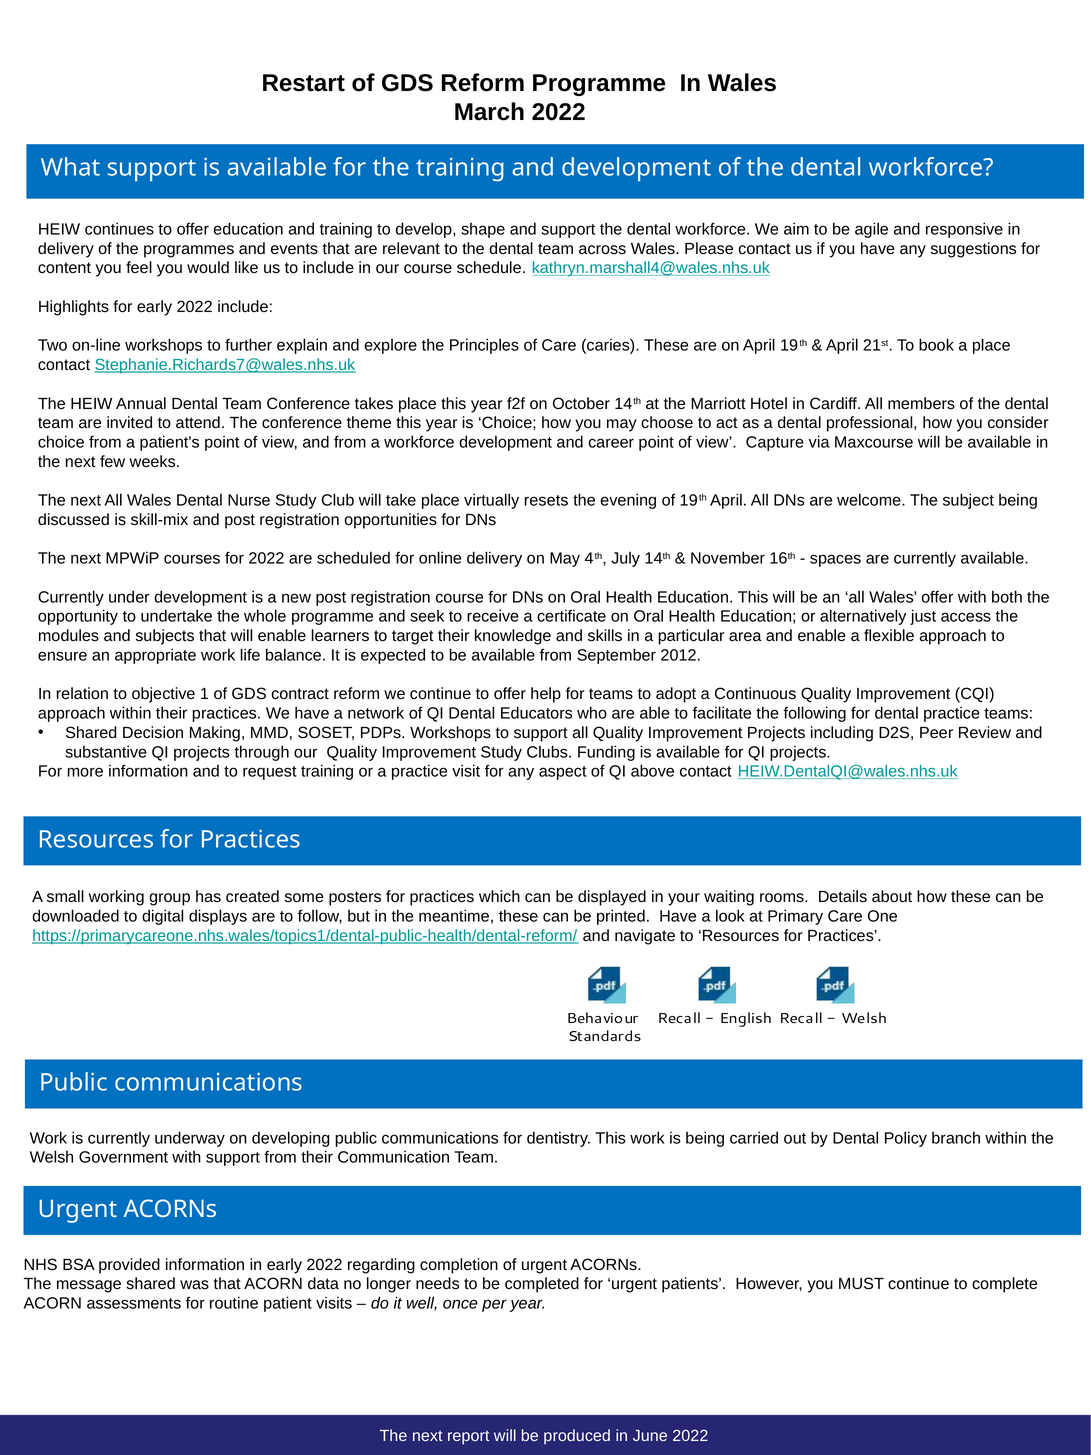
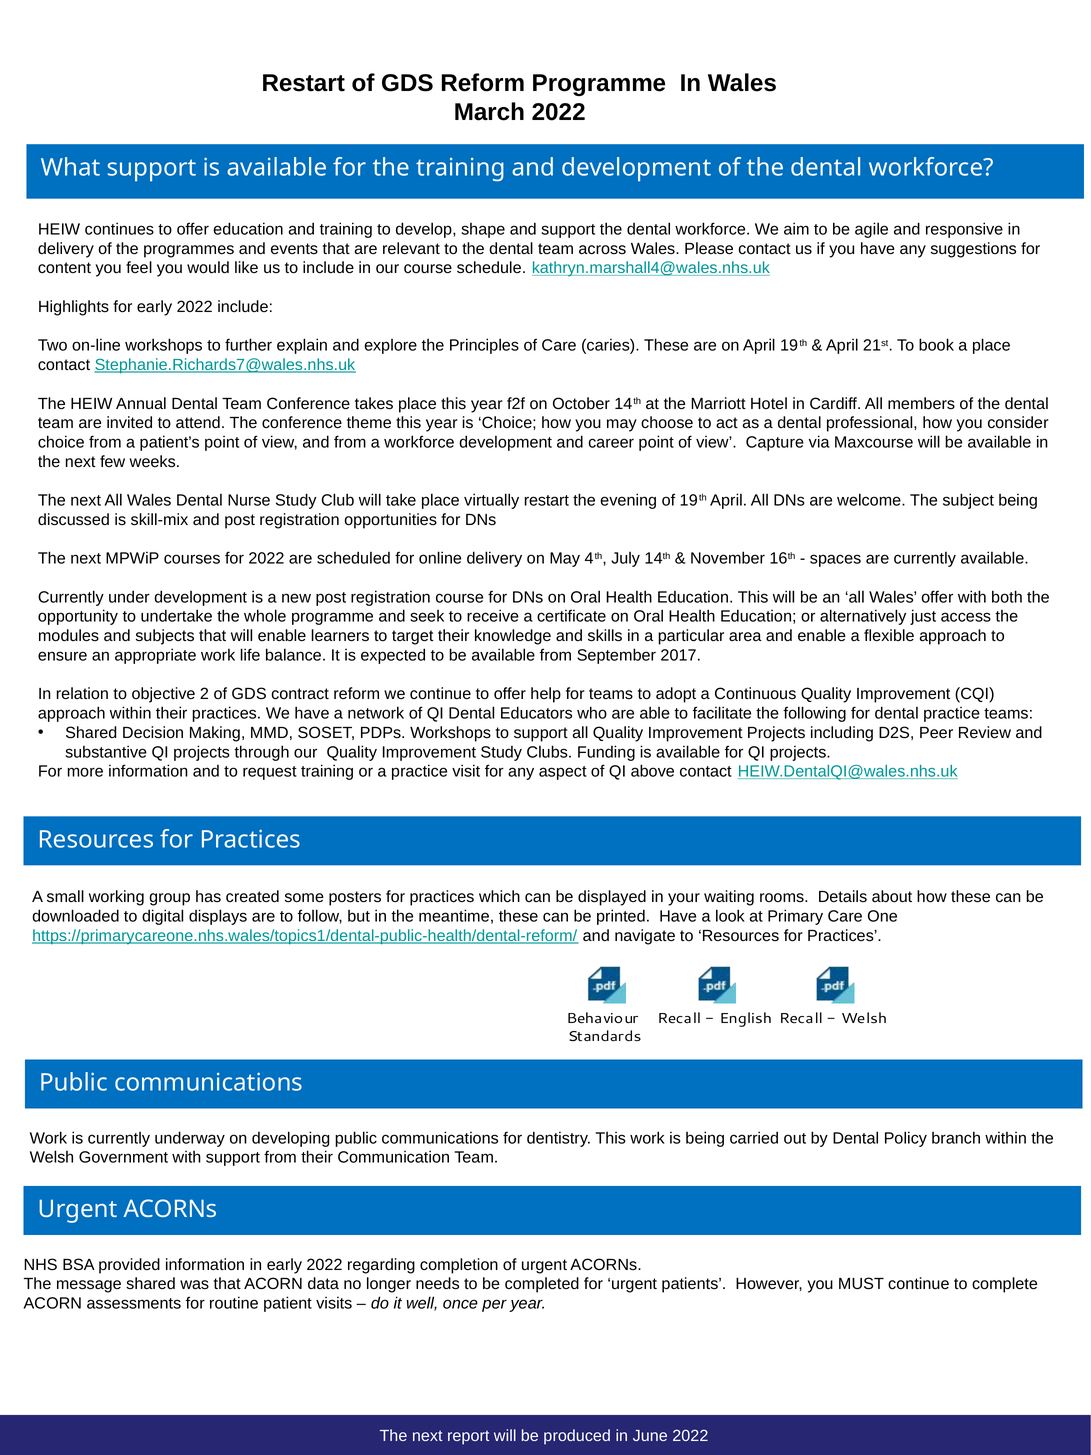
virtually resets: resets -> restart
2012: 2012 -> 2017
1: 1 -> 2
